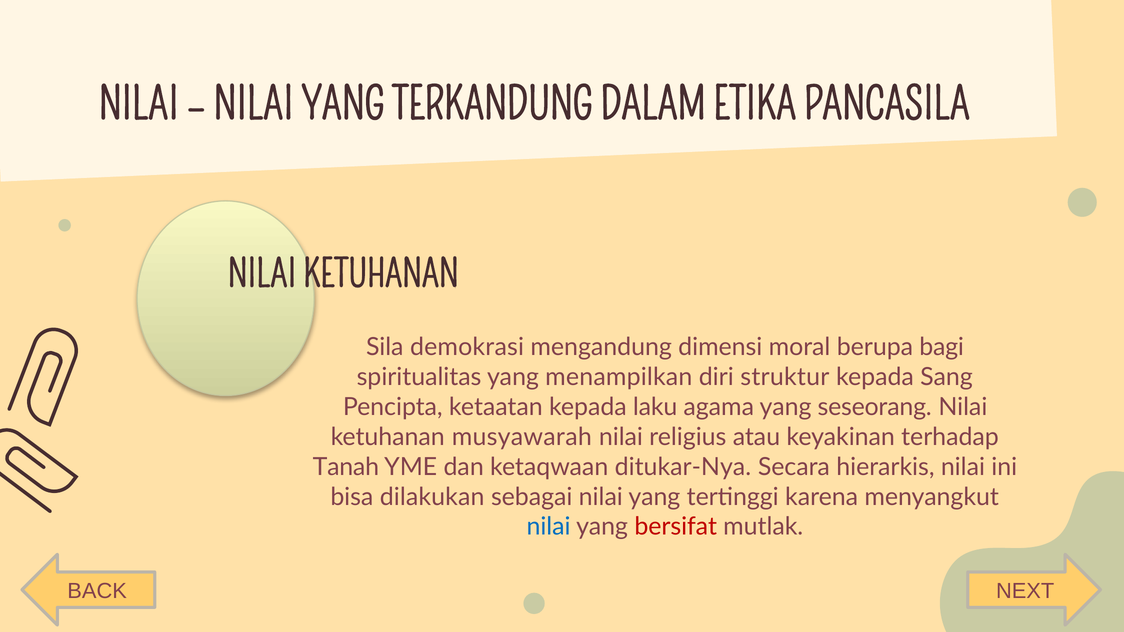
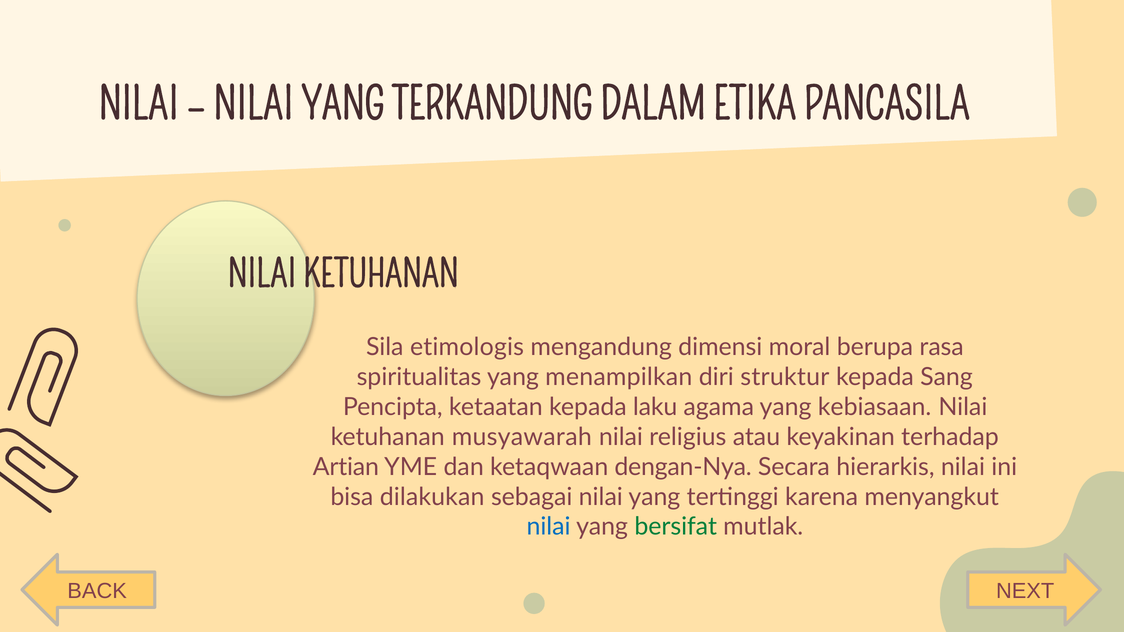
demokrasi: demokrasi -> etimologis
bagi: bagi -> rasa
seseorang: seseorang -> kebiasaan
Tanah: Tanah -> Artian
ditukar-Nya: ditukar-Nya -> dengan-Nya
bersifat colour: red -> green
